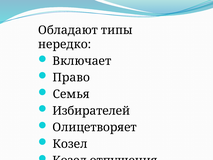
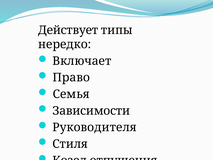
Обладают: Обладают -> Действует
Избирателей: Избирателей -> Зависимости
Олицетворяет: Олицетворяет -> Руководителя
Козел at (70, 144): Козел -> Стиля
